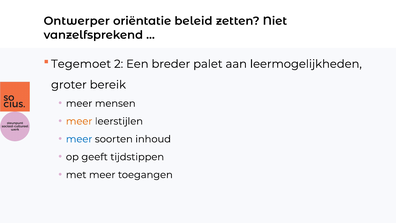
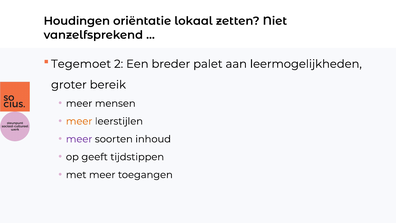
Ontwerper: Ontwerper -> Houdingen
beleid: beleid -> lokaal
meer at (79, 139) colour: blue -> purple
